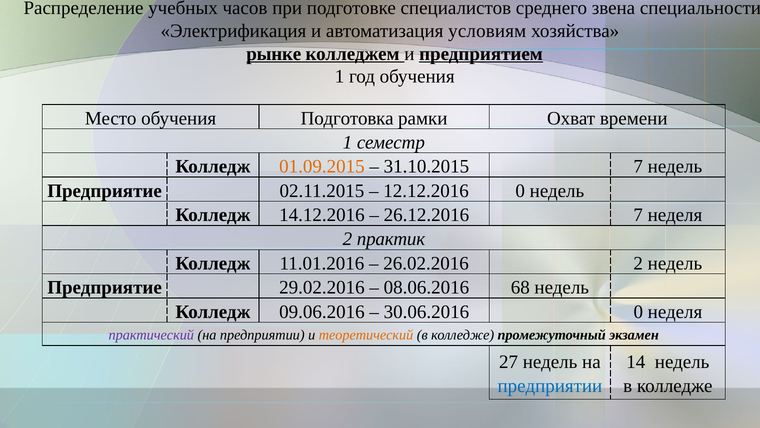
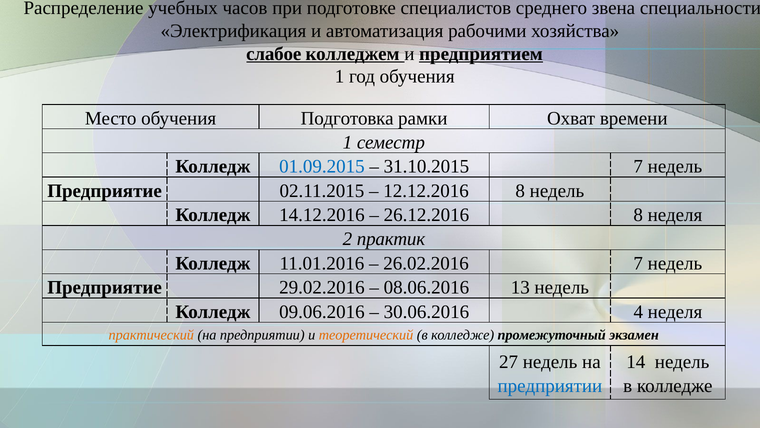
условиям: условиям -> рабочими
рынке: рынке -> слабое
01.09.2015 colour: orange -> blue
12.12.2016 0: 0 -> 8
26.12.2016 7: 7 -> 8
26.02.2016 2: 2 -> 7
68: 68 -> 13
30.06.2016 0: 0 -> 4
практический colour: purple -> orange
